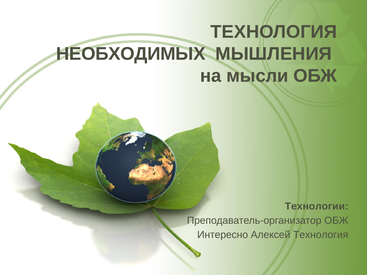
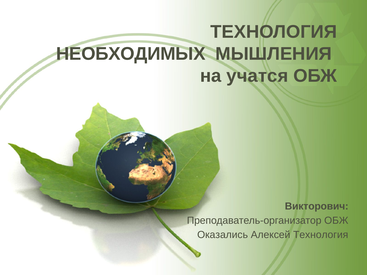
мысли: мысли -> учатся
Технологии: Технологии -> Викторович
Интересно: Интересно -> Оказались
